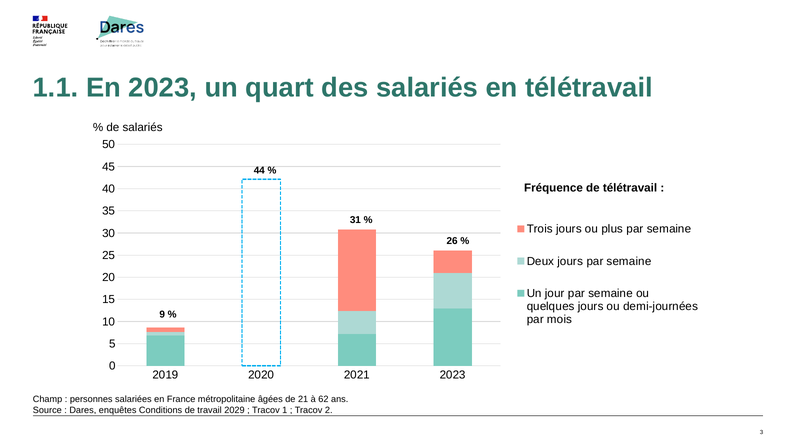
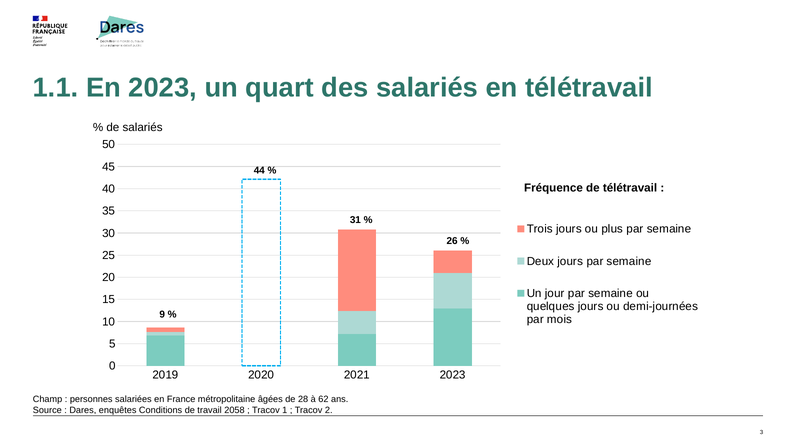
21: 21 -> 28
2029: 2029 -> 2058
